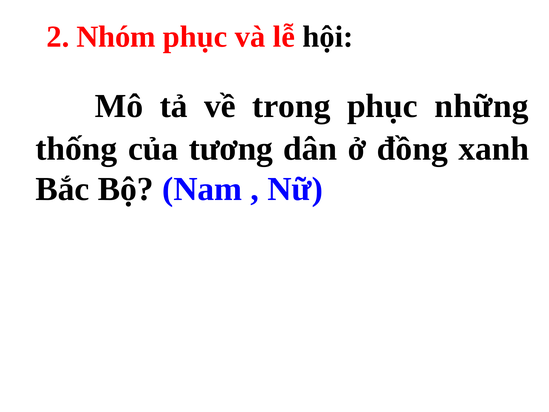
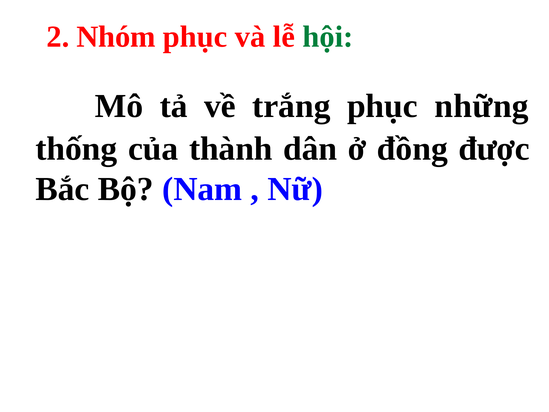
hội colour: black -> green
trong: trong -> trắng
tương: tương -> thành
xanh: xanh -> được
